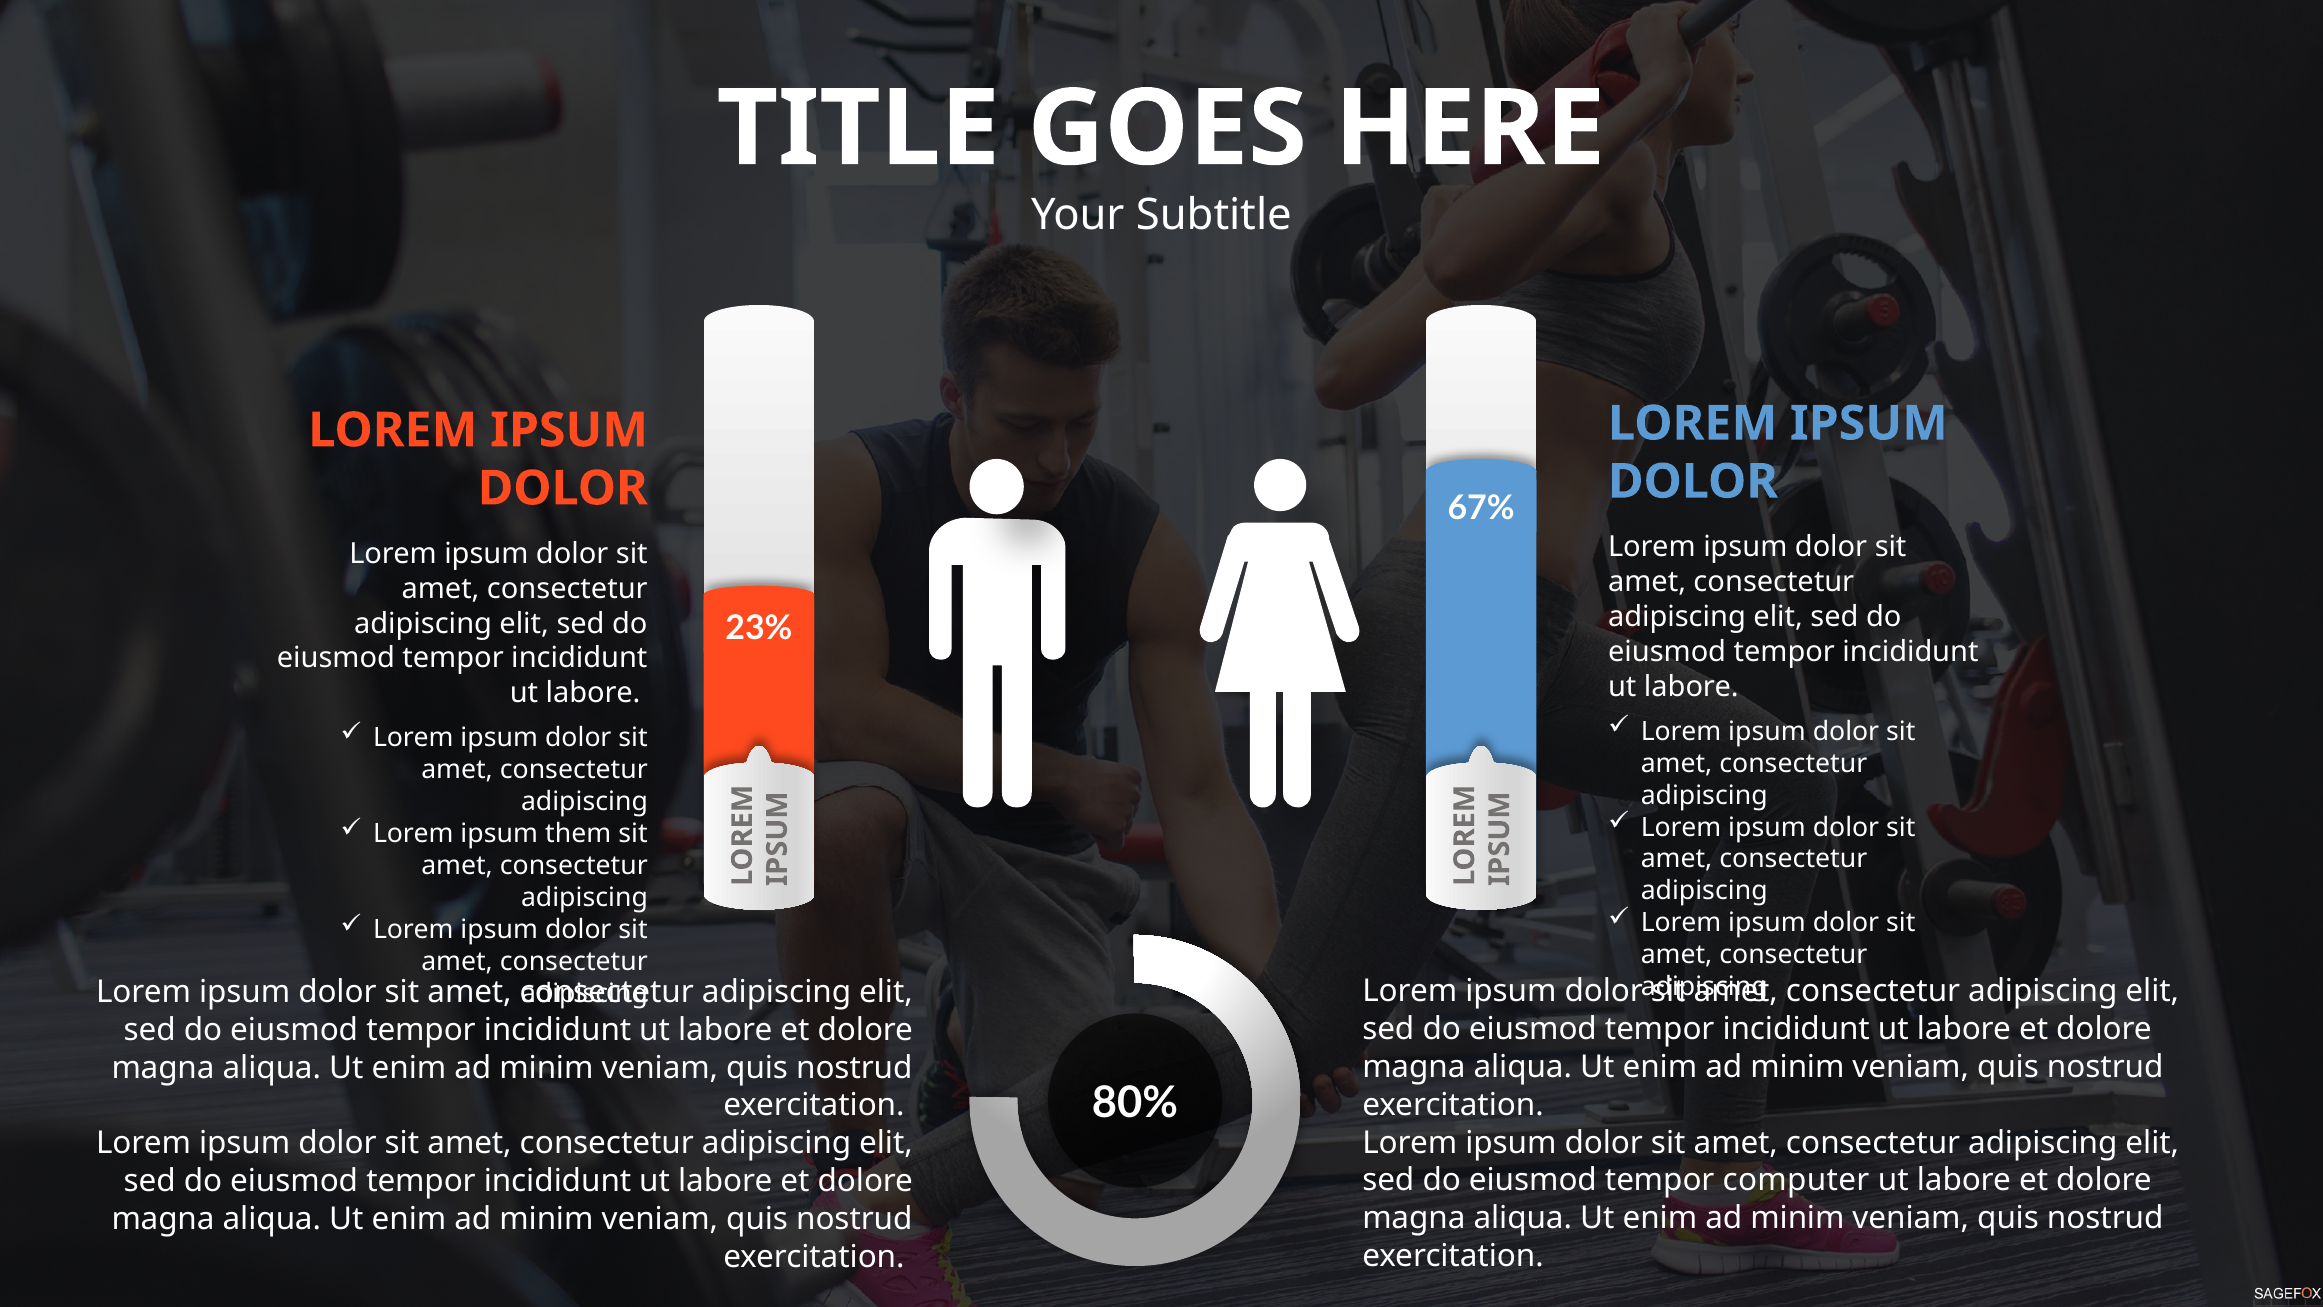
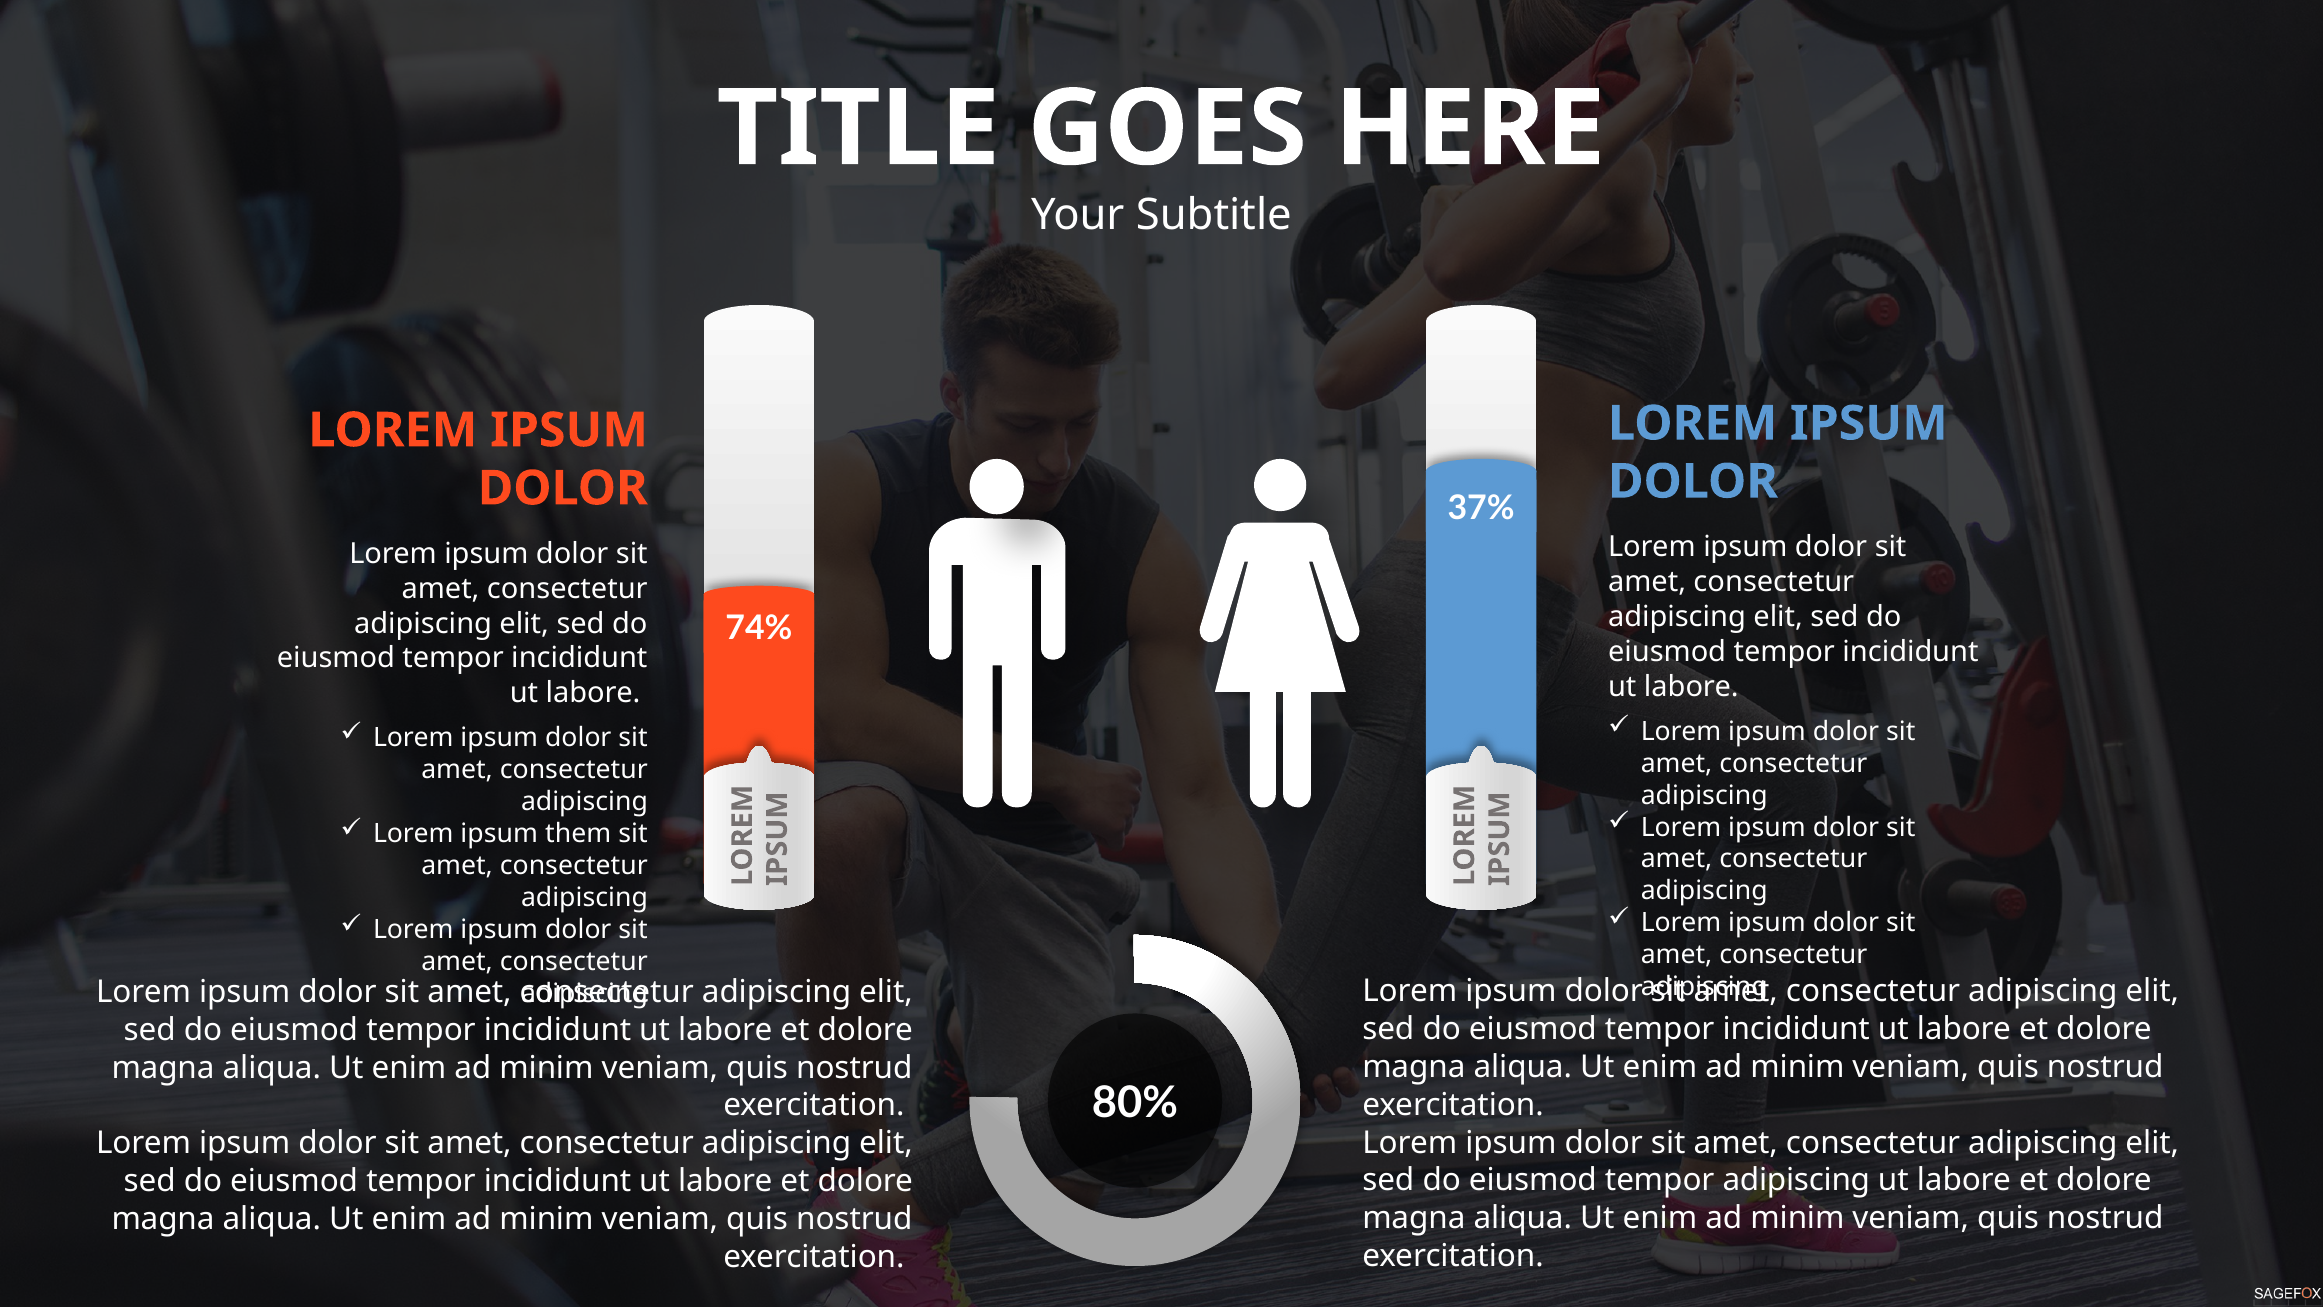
67%: 67% -> 37%
23%: 23% -> 74%
tempor computer: computer -> adipiscing
